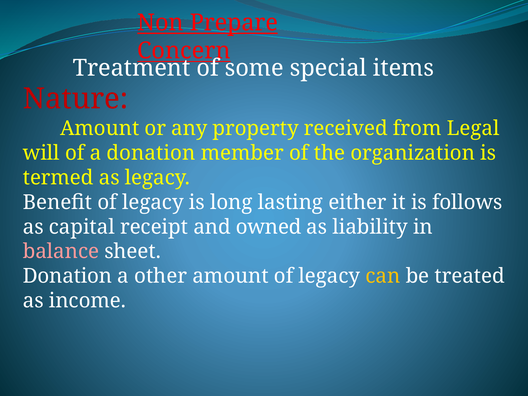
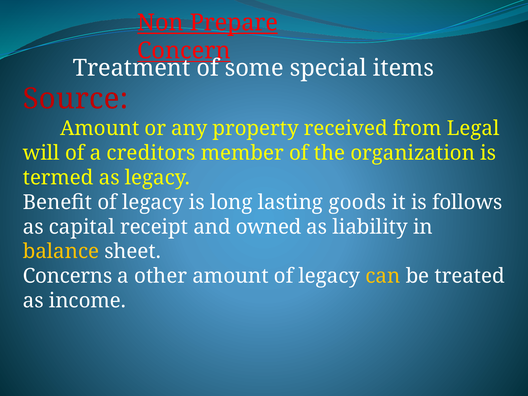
Nature: Nature -> Source
a donation: donation -> creditors
either: either -> goods
balance colour: pink -> yellow
Donation at (67, 276): Donation -> Concerns
